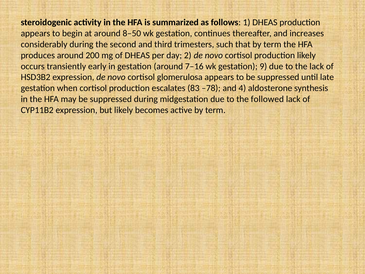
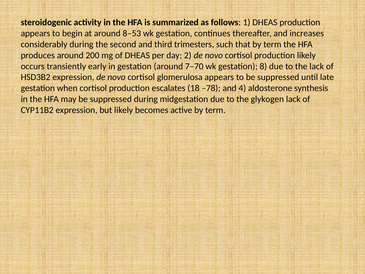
8–50: 8–50 -> 8–53
7–16: 7–16 -> 7–70
9: 9 -> 8
83: 83 -> 18
followed: followed -> glykogen
